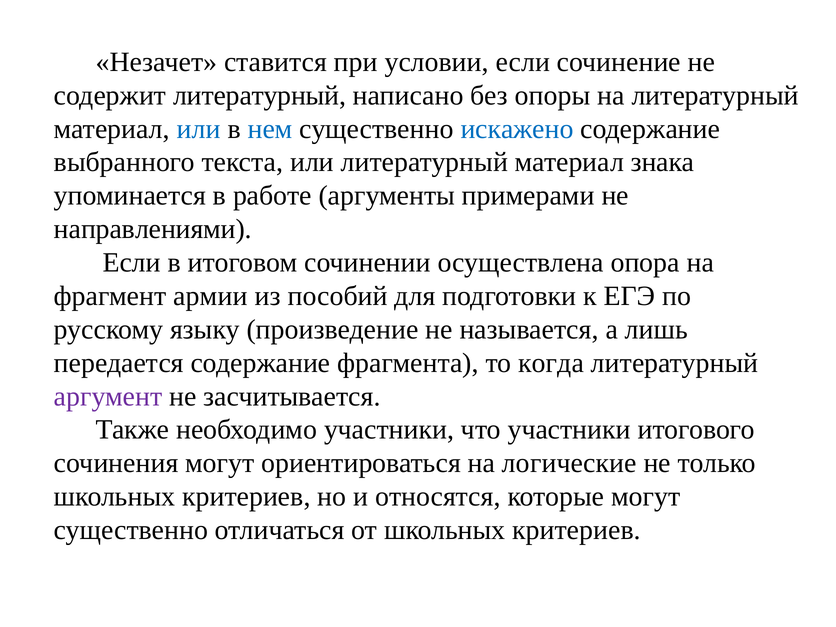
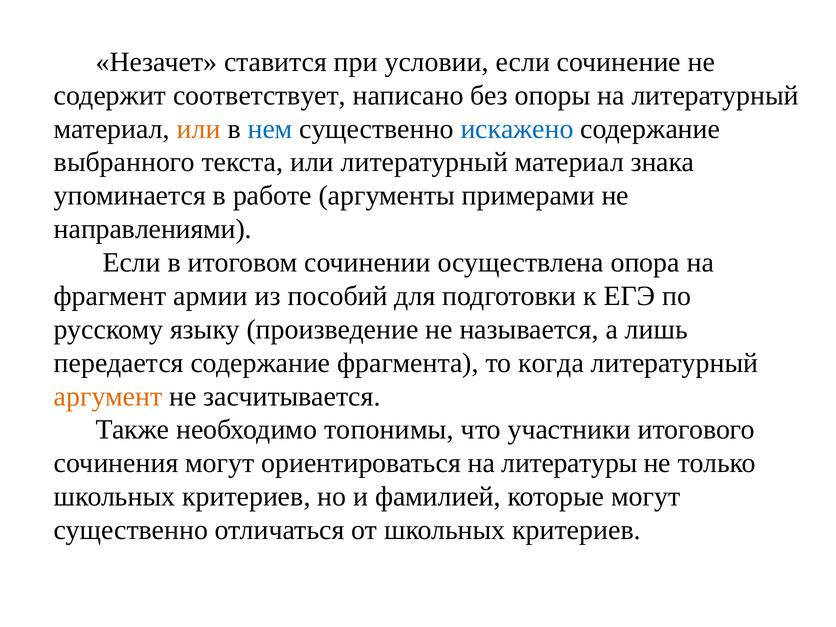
содержит литературный: литературный -> соответствует
или at (199, 129) colour: blue -> orange
аргумент colour: purple -> orange
необходимо участники: участники -> топонимы
логические: логические -> литературы
относятся: относятся -> фамилией
